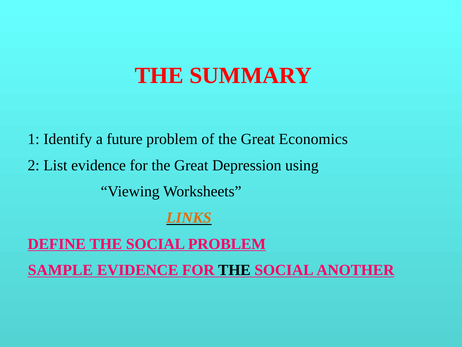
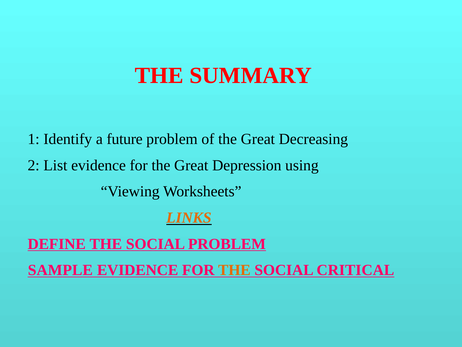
Economics: Economics -> Decreasing
THE at (234, 270) colour: black -> orange
ANOTHER: ANOTHER -> CRITICAL
